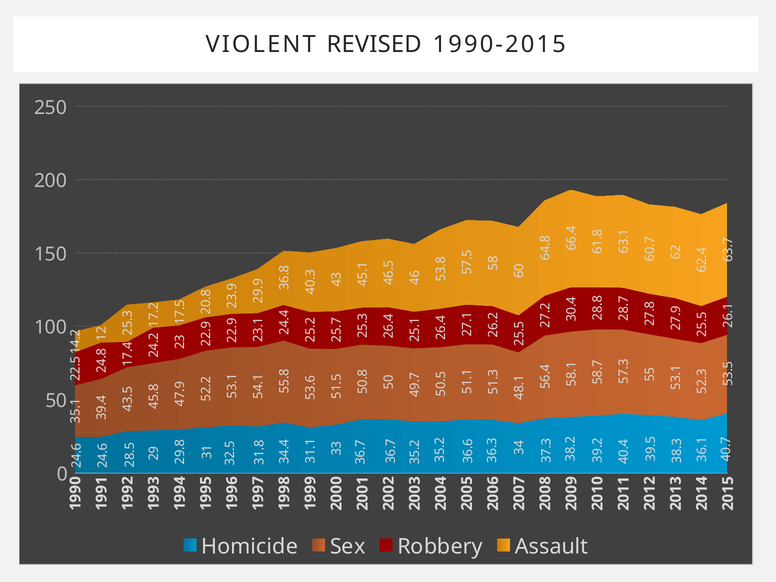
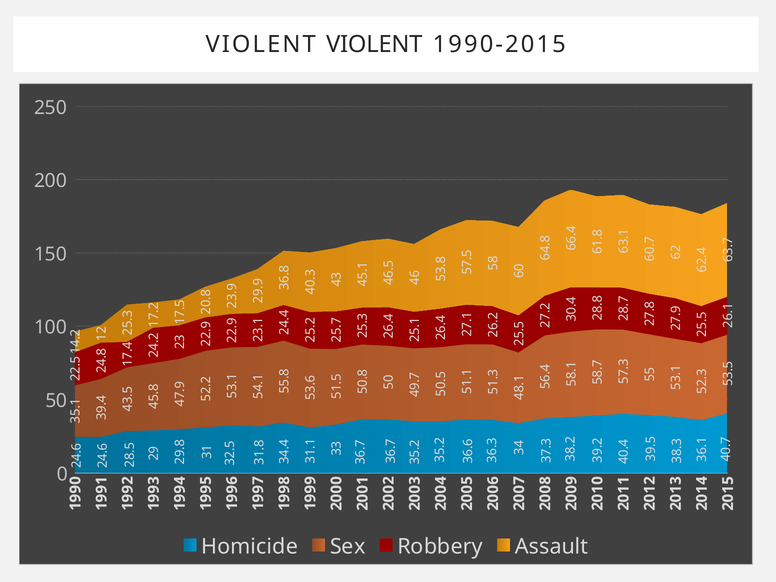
VIOLENT REVISED: REVISED -> VIOLENT
